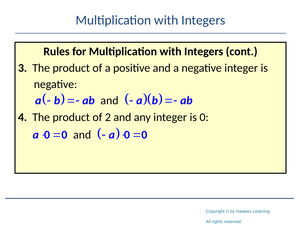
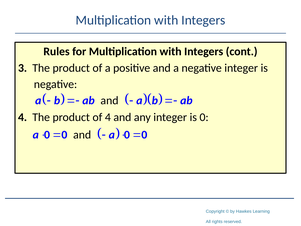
of 2: 2 -> 4
